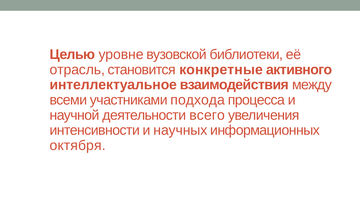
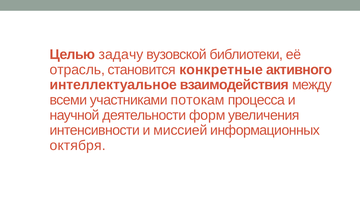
уровне: уровне -> задачу
подхода: подхода -> потокам
всего: всего -> форм
научных: научных -> миссией
